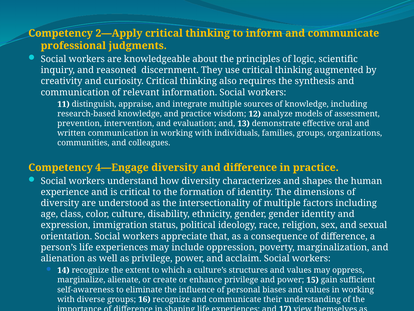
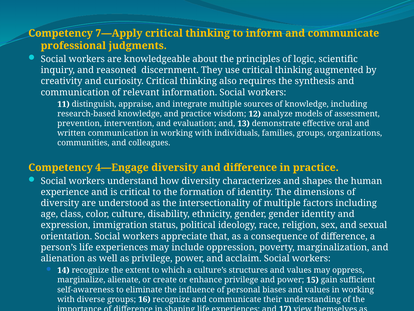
2—Apply: 2—Apply -> 7—Apply
